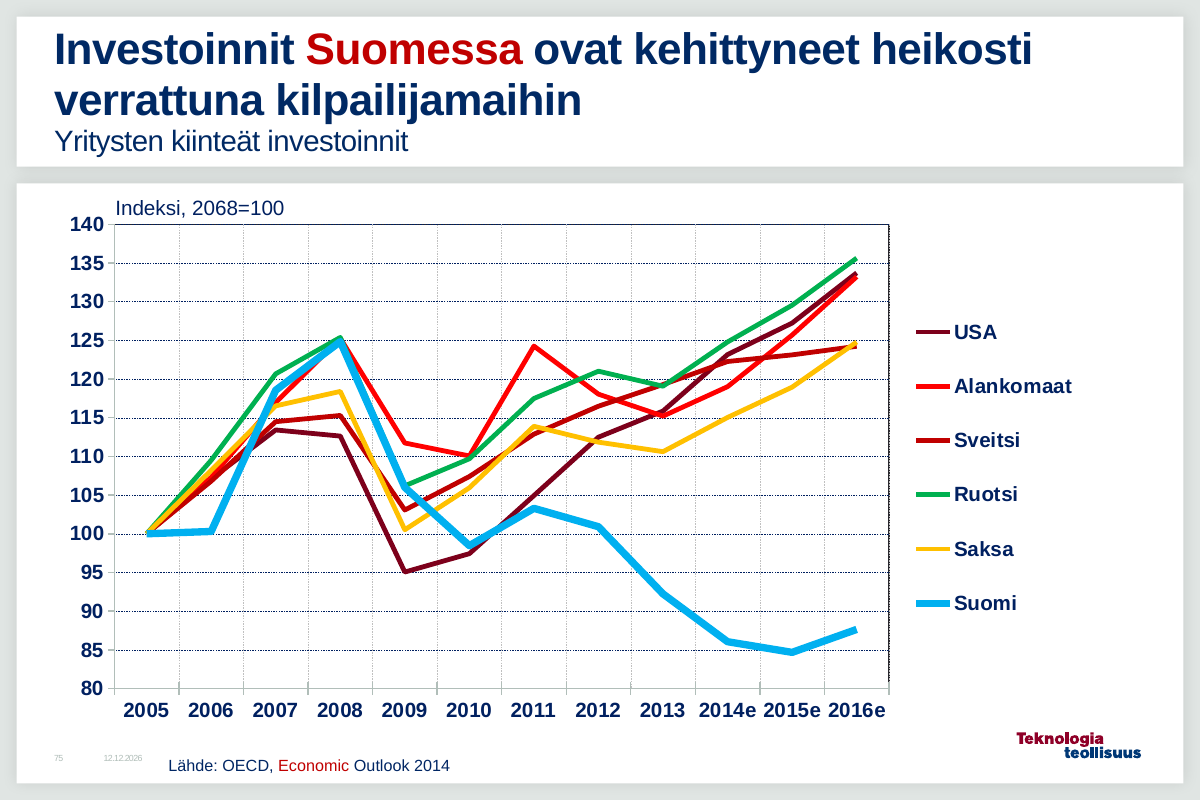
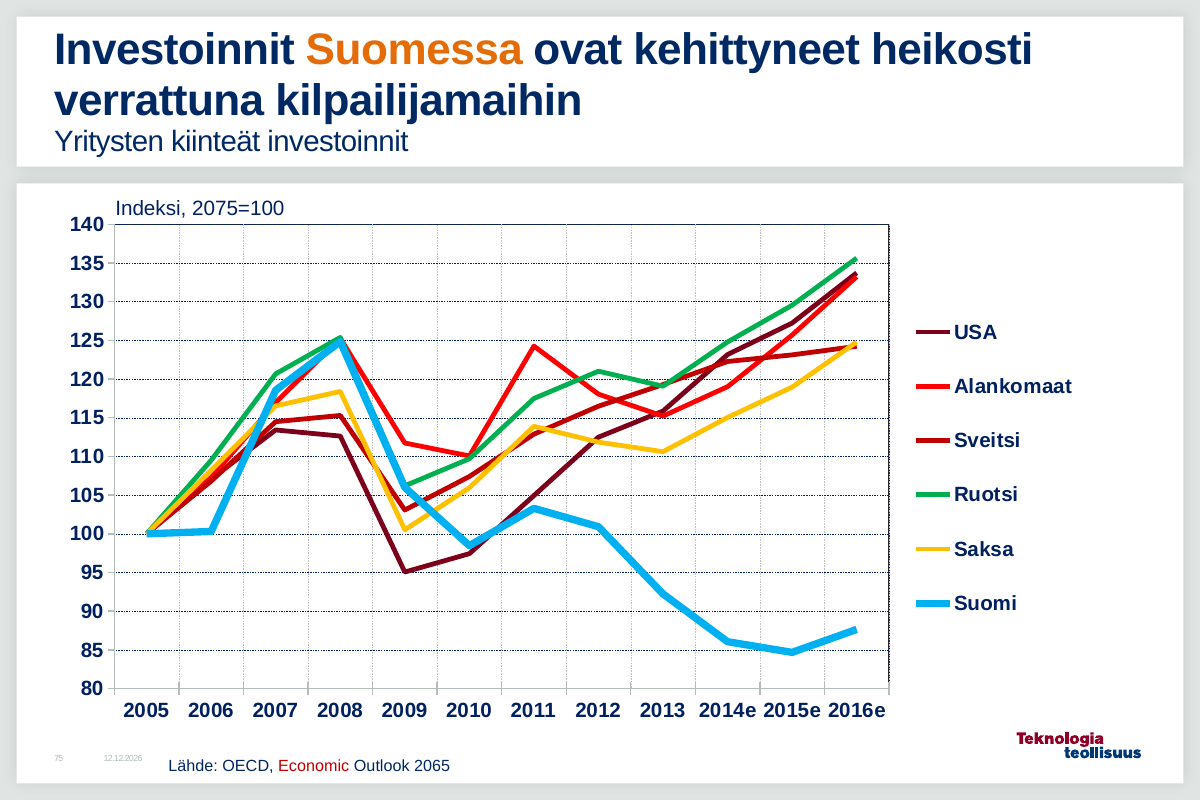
Suomessa colour: red -> orange
2068=100: 2068=100 -> 2075=100
2014: 2014 -> 2065
